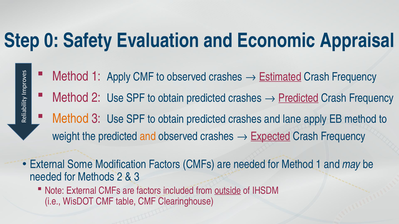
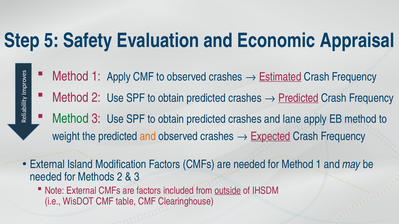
0: 0 -> 5
Method at (70, 119) colour: orange -> green
Some: Some -> Island
